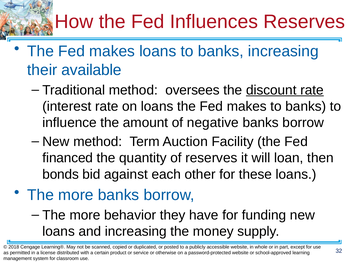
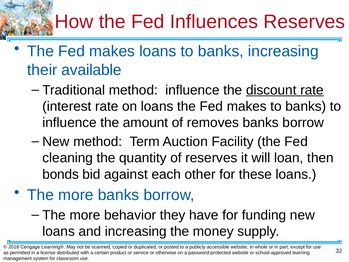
method oversees: oversees -> influence
negative: negative -> removes
financed: financed -> cleaning
